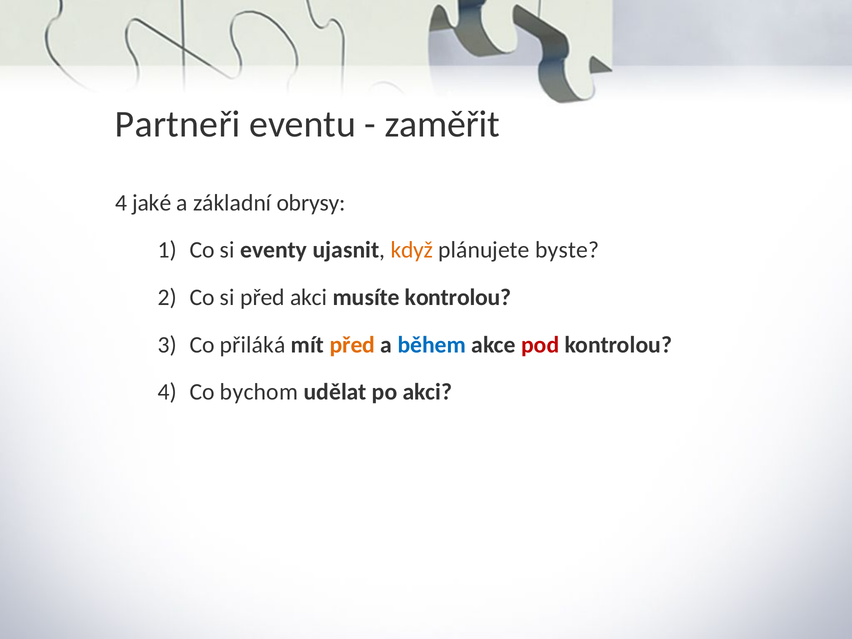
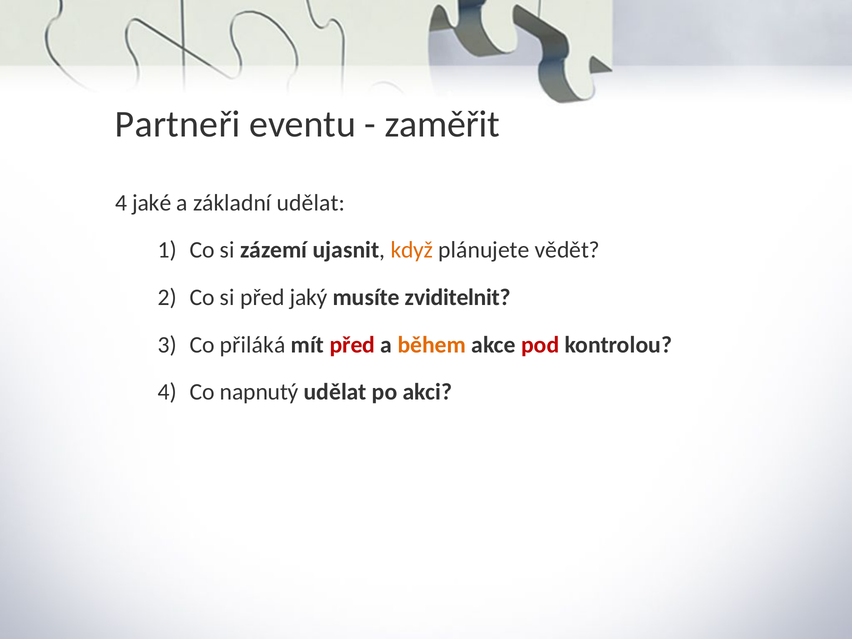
základní obrysy: obrysy -> udělat
eventy: eventy -> zázemí
byste: byste -> vědět
před akci: akci -> jaký
musíte kontrolou: kontrolou -> zviditelnit
před at (352, 345) colour: orange -> red
během colour: blue -> orange
bychom: bychom -> napnutý
